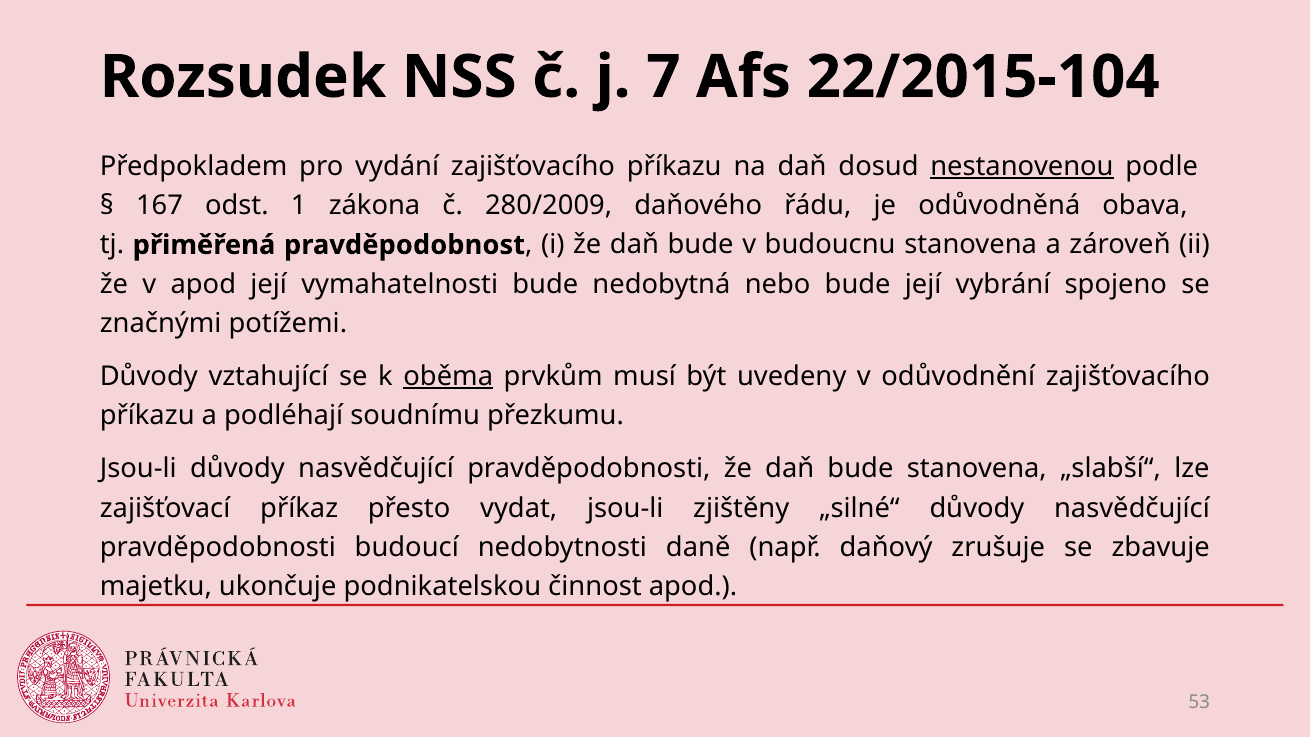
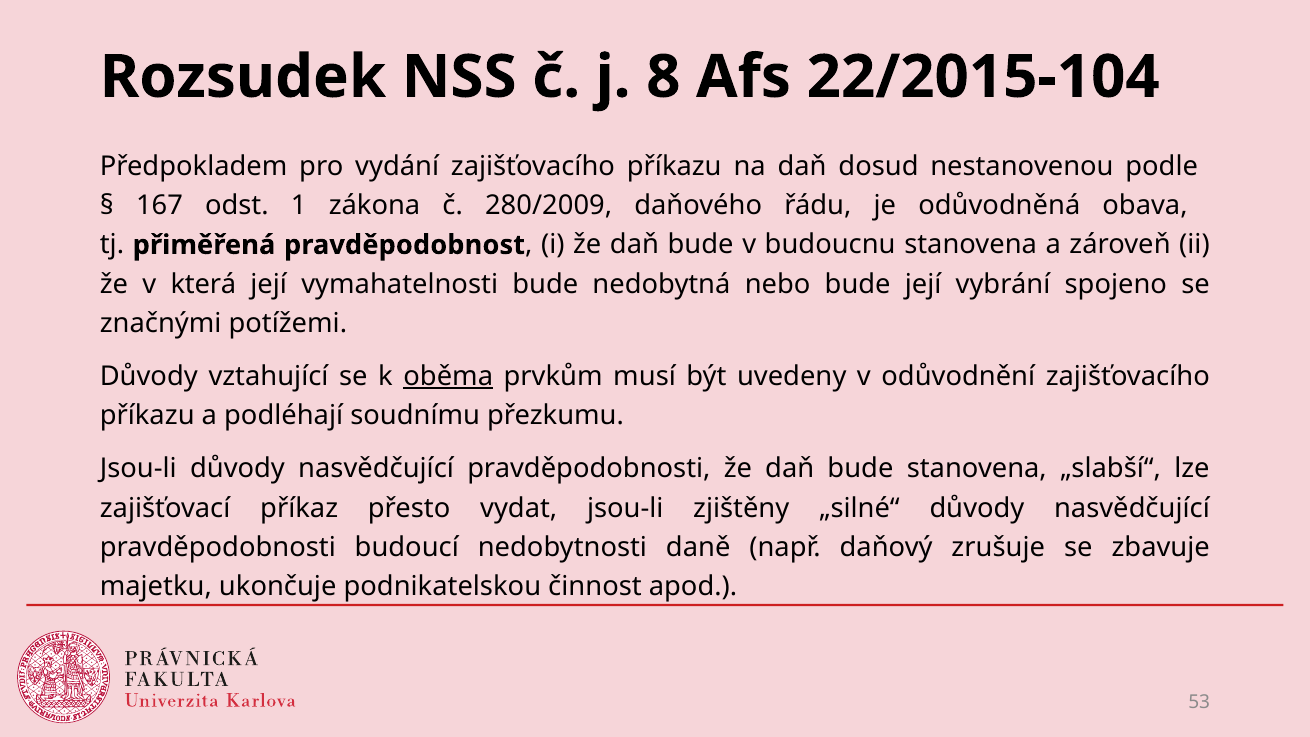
7: 7 -> 8
nestanovenou underline: present -> none
v apod: apod -> která
